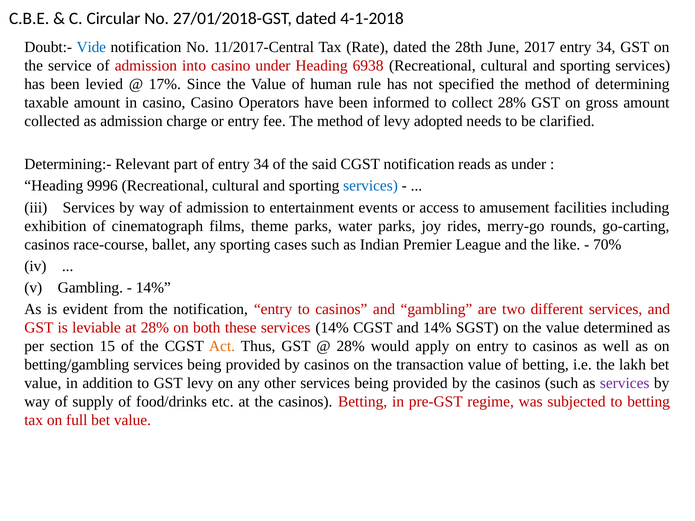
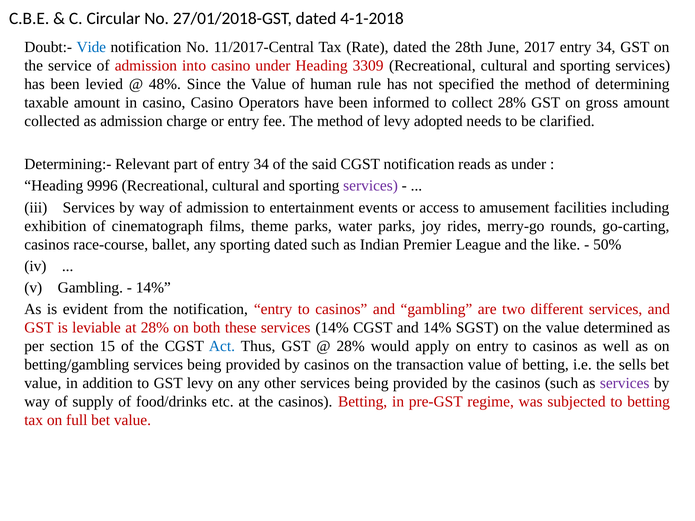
6938: 6938 -> 3309
17%: 17% -> 48%
services at (371, 186) colour: blue -> purple
sporting cases: cases -> dated
70%: 70% -> 50%
Act colour: orange -> blue
lakh: lakh -> sells
